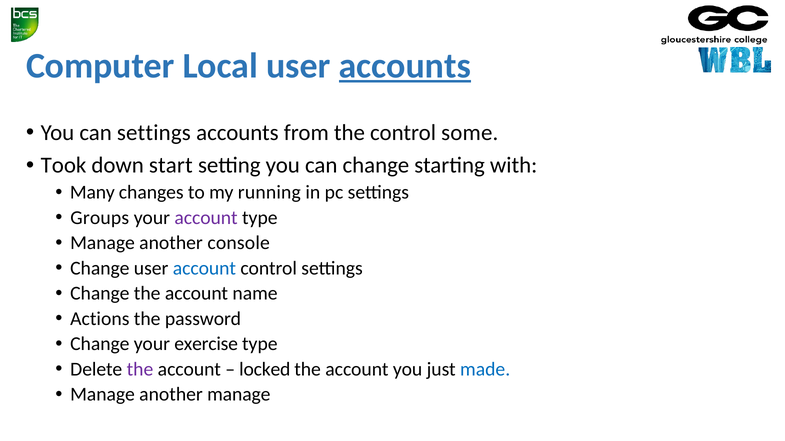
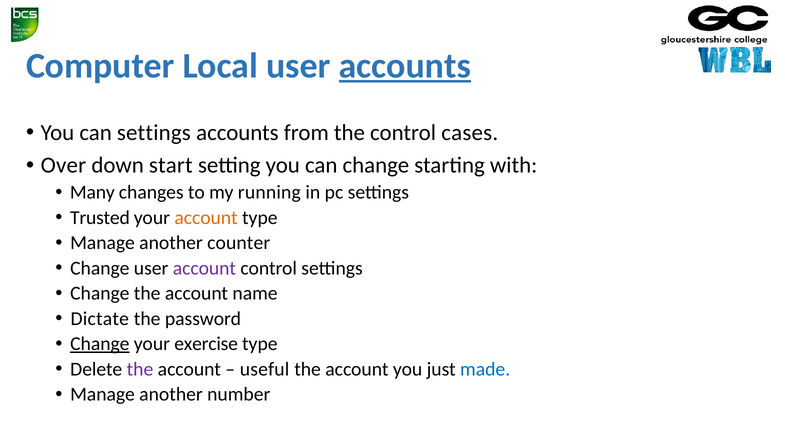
some: some -> cases
Took: Took -> Over
Groups: Groups -> Trusted
account at (206, 218) colour: purple -> orange
console: console -> counter
account at (204, 268) colour: blue -> purple
Actions: Actions -> Dictate
Change at (100, 344) underline: none -> present
locked: locked -> useful
another manage: manage -> number
